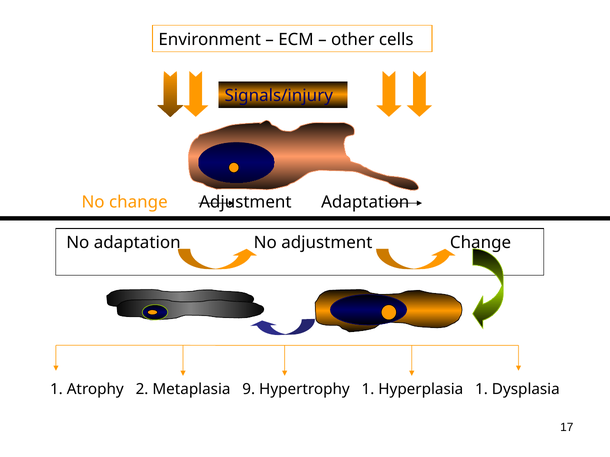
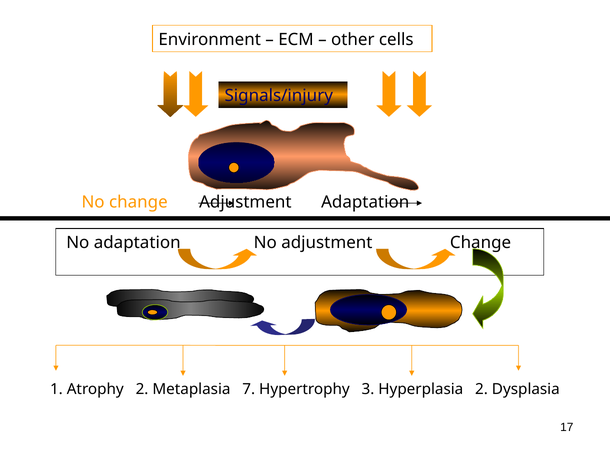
9: 9 -> 7
Hypertrophy 1: 1 -> 3
Hyperplasia 1: 1 -> 2
